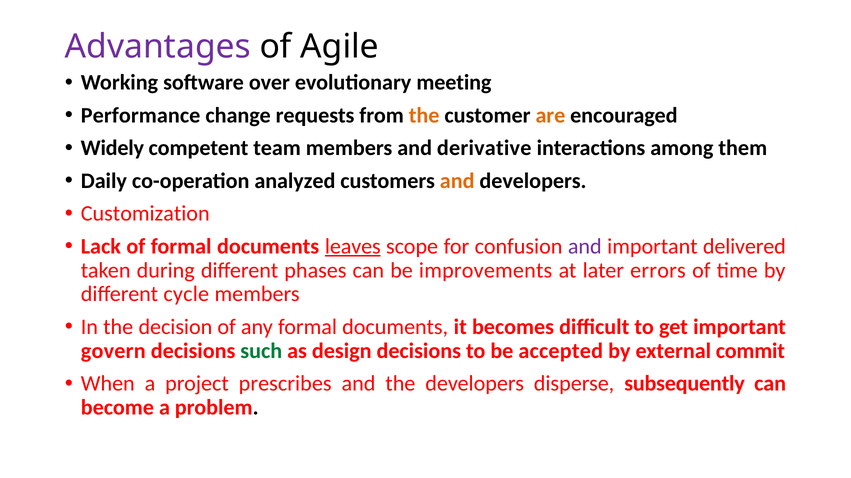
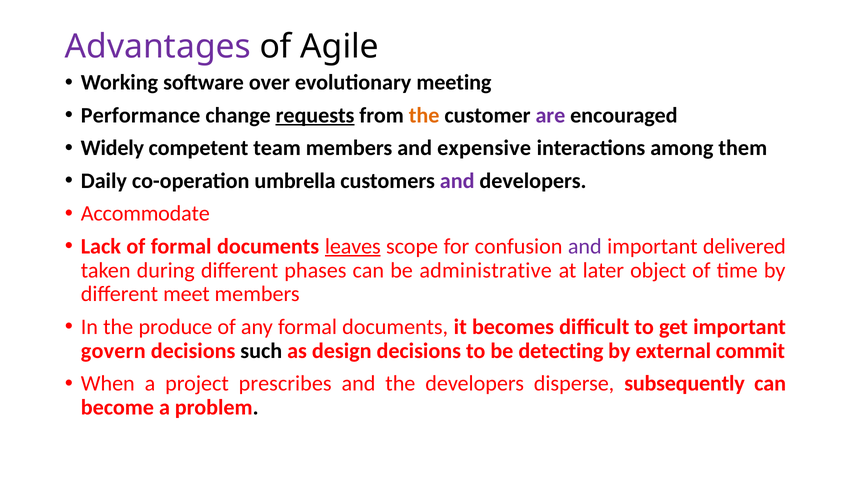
requests underline: none -> present
are colour: orange -> purple
derivative: derivative -> expensive
analyzed: analyzed -> umbrella
and at (457, 181) colour: orange -> purple
Customization: Customization -> Accommodate
improvements: improvements -> administrative
errors: errors -> object
cycle: cycle -> meet
decision: decision -> produce
such colour: green -> black
accepted: accepted -> detecting
